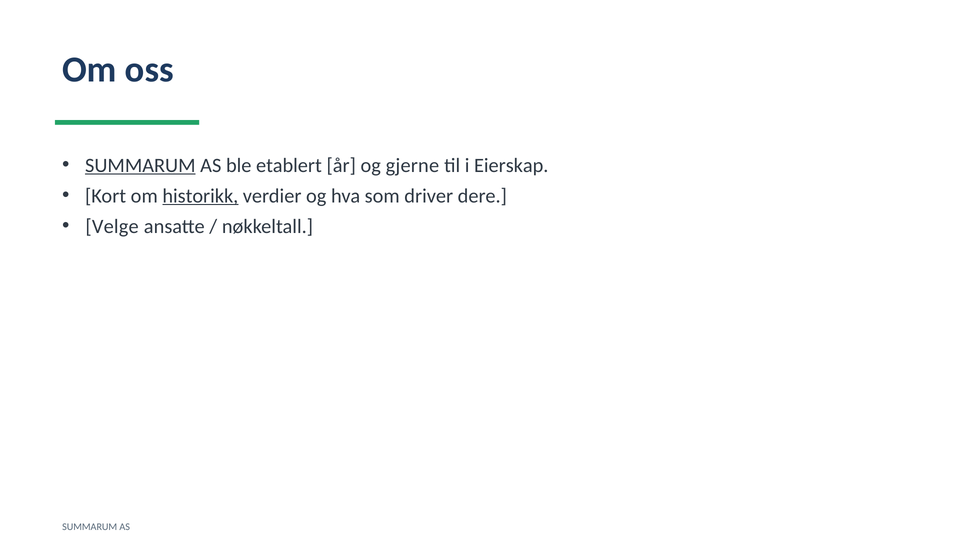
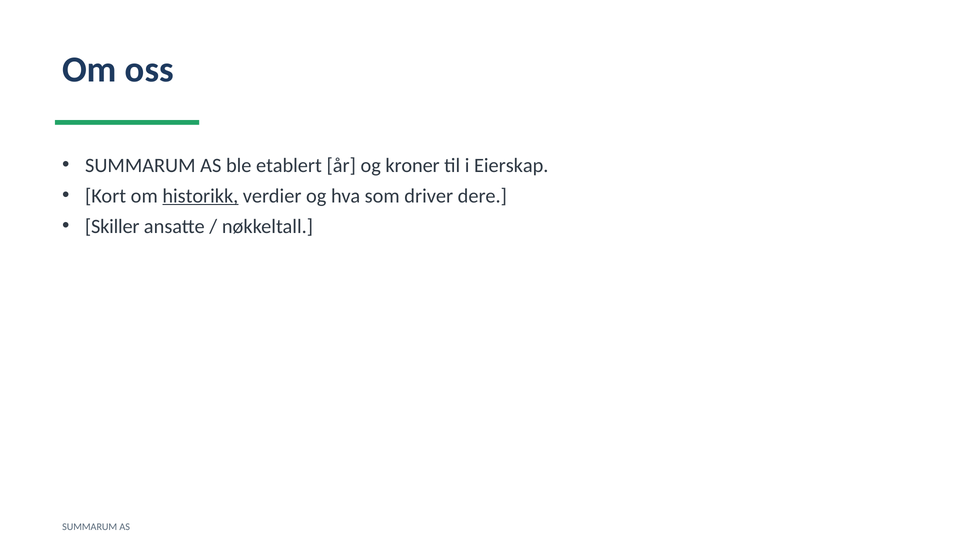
SUMMARUM at (140, 165) underline: present -> none
gjerne: gjerne -> kroner
Velge: Velge -> Skiller
